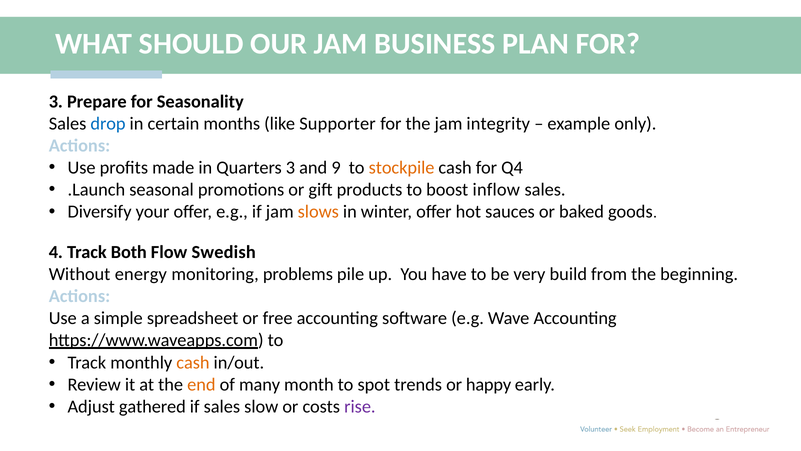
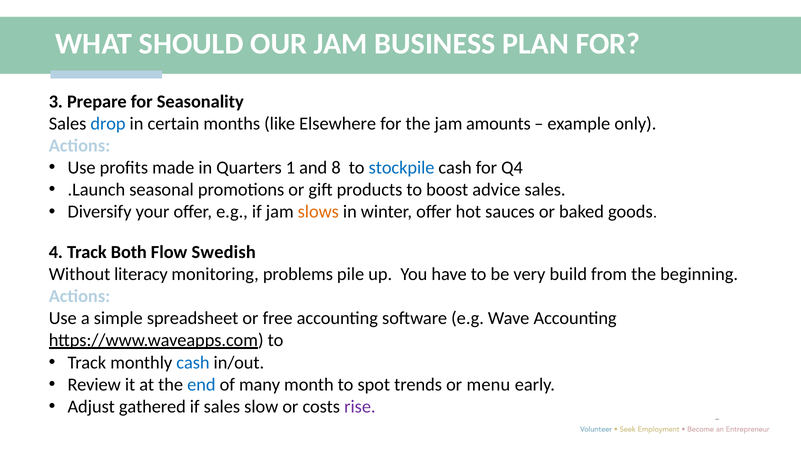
Supporter: Supporter -> Elsewhere
integrity: integrity -> amounts
Quarters 3: 3 -> 1
9: 9 -> 8
stockpile colour: orange -> blue
inflow: inflow -> advice
energy: energy -> literacy
cash at (193, 362) colour: orange -> blue
end colour: orange -> blue
happy: happy -> menu
